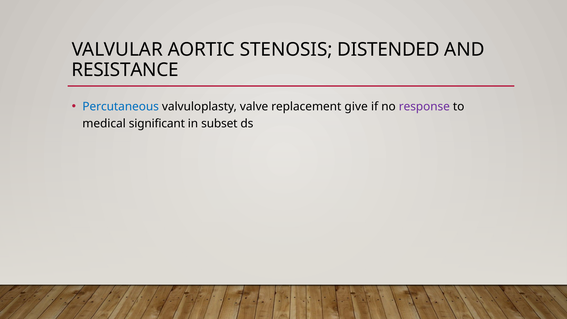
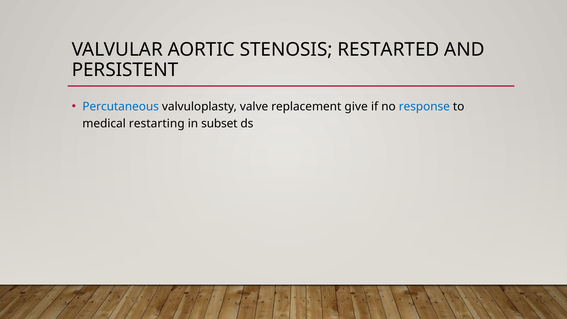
DISTENDED: DISTENDED -> RESTARTED
RESISTANCE: RESISTANCE -> PERSISTENT
response colour: purple -> blue
significant: significant -> restarting
